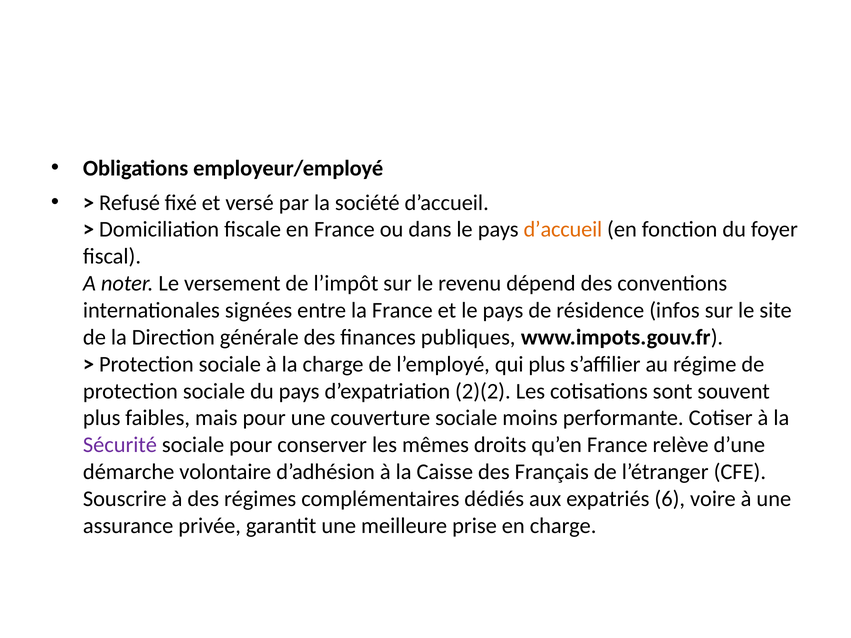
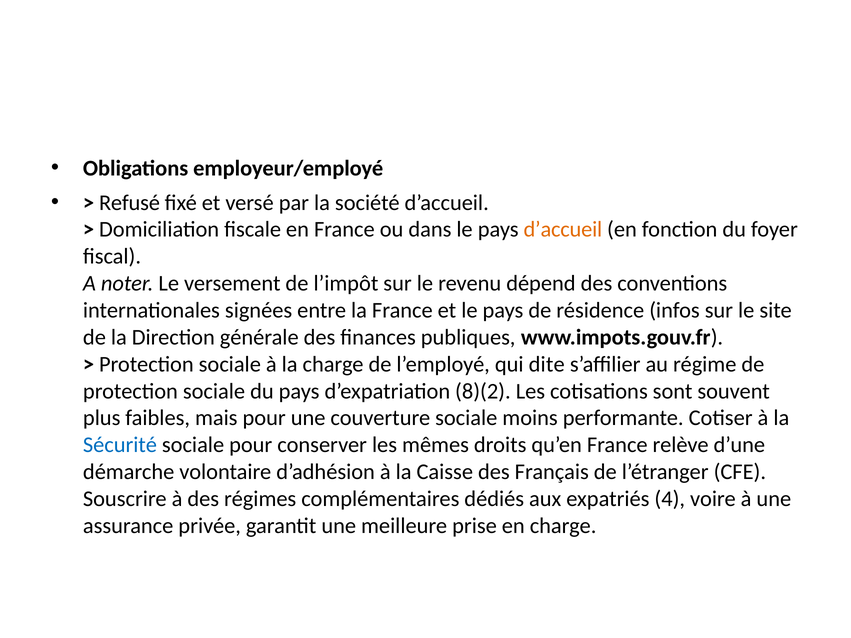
qui plus: plus -> dite
2)(2: 2)(2 -> 8)(2
Sécurité colour: purple -> blue
6: 6 -> 4
